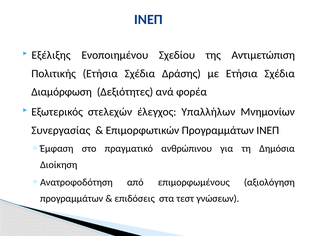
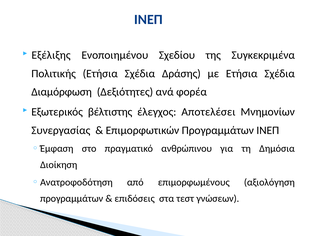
Αντιμετώπιση: Αντιμετώπιση -> Συγκεκριμένα
στελεχών: στελεχών -> βέλτιστης
Υπαλλήλων: Υπαλλήλων -> Αποτελέσει
